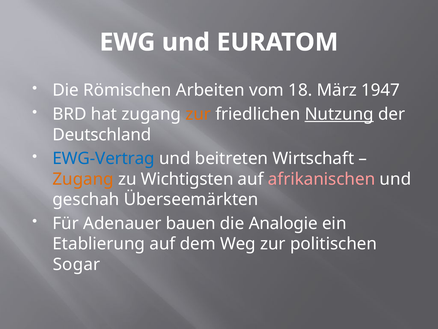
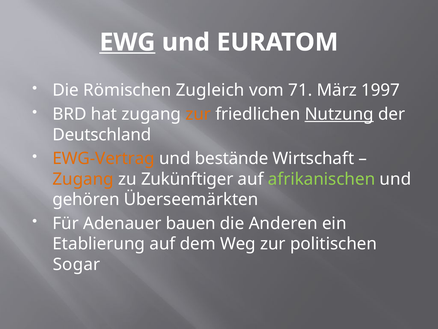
EWG underline: none -> present
Arbeiten: Arbeiten -> Zugleich
18: 18 -> 71
1947: 1947 -> 1997
EWG-Vertrag colour: blue -> orange
beitreten: beitreten -> bestände
Wichtigsten: Wichtigsten -> Zukünftiger
afrikanischen colour: pink -> light green
geschah: geschah -> gehören
Analogie: Analogie -> Anderen
